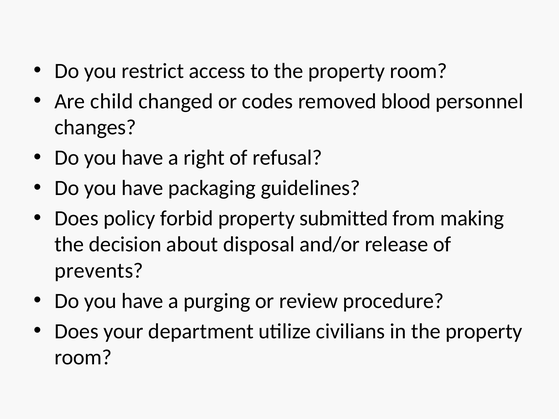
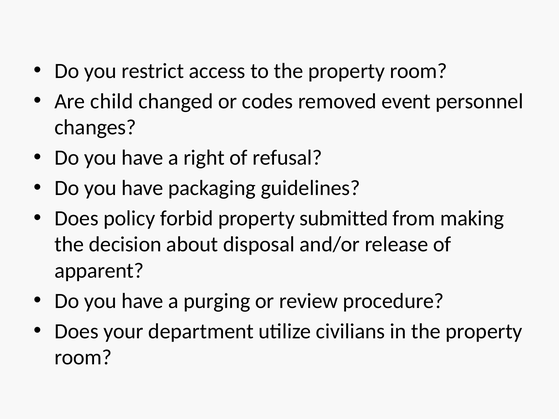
blood: blood -> event
prevents: prevents -> apparent
